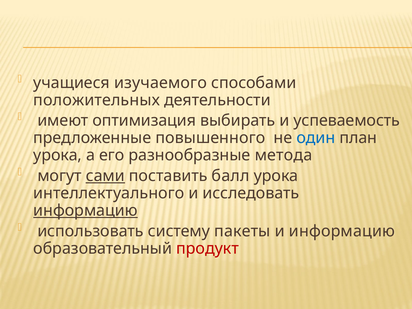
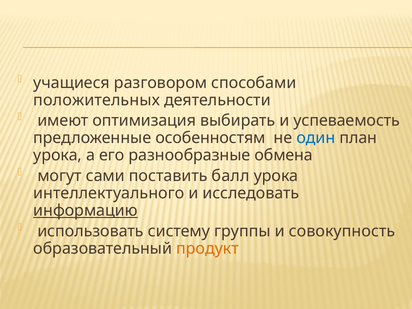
изучаемого: изучаемого -> разговором
повышенного: повышенного -> особенностям
метода: метода -> обмена
сами underline: present -> none
пакеты: пакеты -> группы
и информацию: информацию -> совокупность
продукт colour: red -> orange
